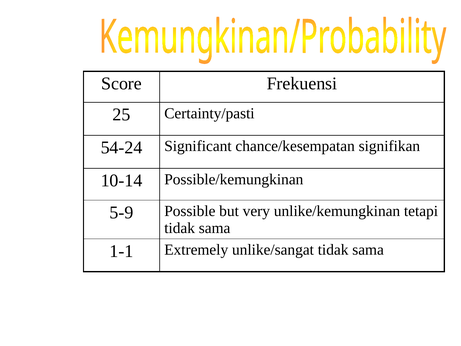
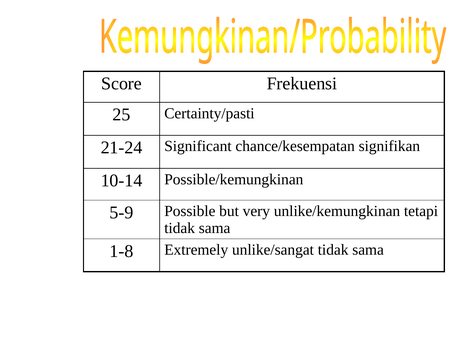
54-24: 54-24 -> 21-24
1-1: 1-1 -> 1-8
